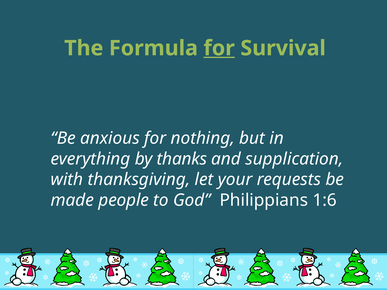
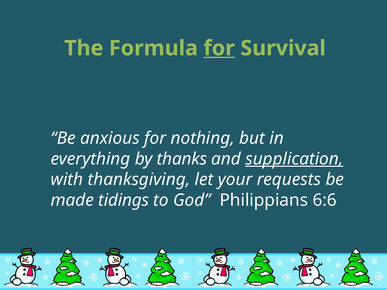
supplication underline: none -> present
people: people -> tidings
1:6: 1:6 -> 6:6
